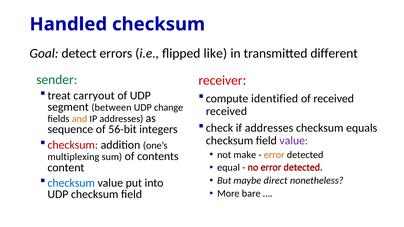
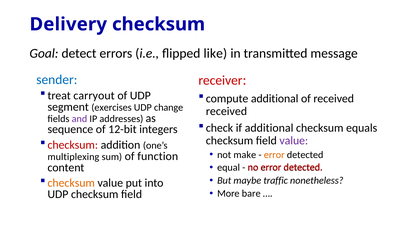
Handled: Handled -> Delivery
different: different -> message
sender colour: green -> blue
compute identified: identified -> additional
between: between -> exercises
and colour: orange -> purple
if addresses: addresses -> additional
56-bit: 56-bit -> 12-bit
contents: contents -> function
direct: direct -> traffic
checksum at (71, 183) colour: blue -> orange
